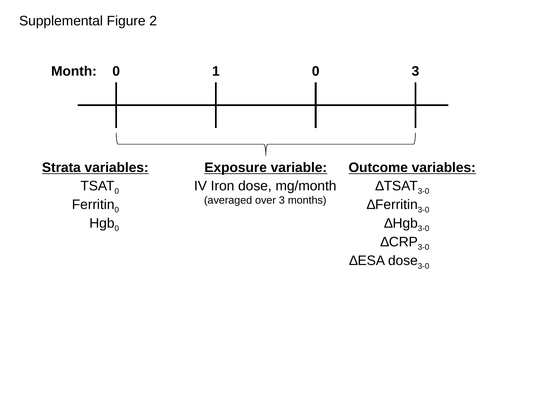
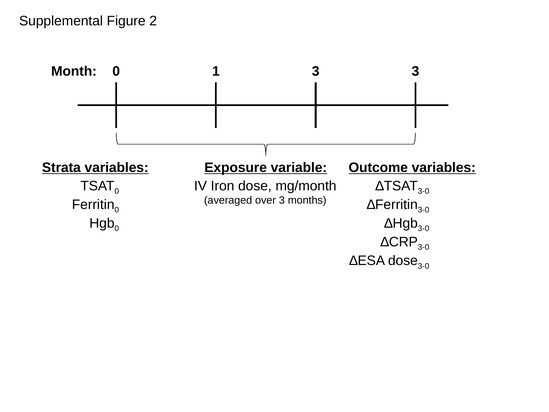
1 0: 0 -> 3
